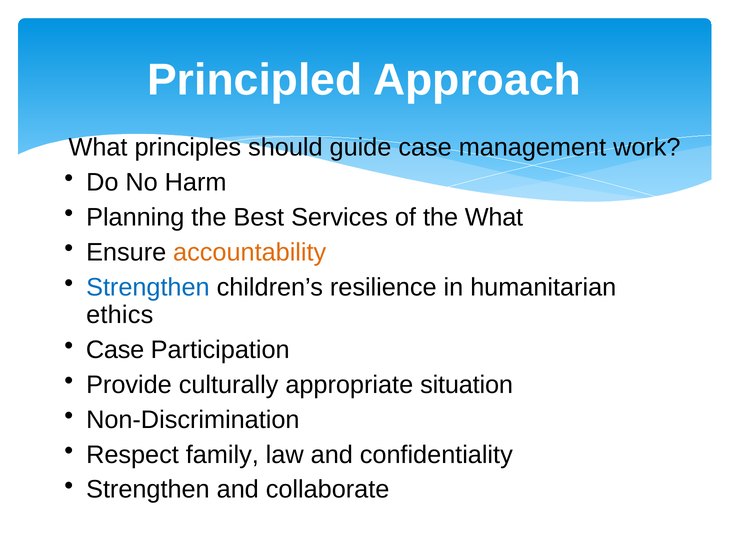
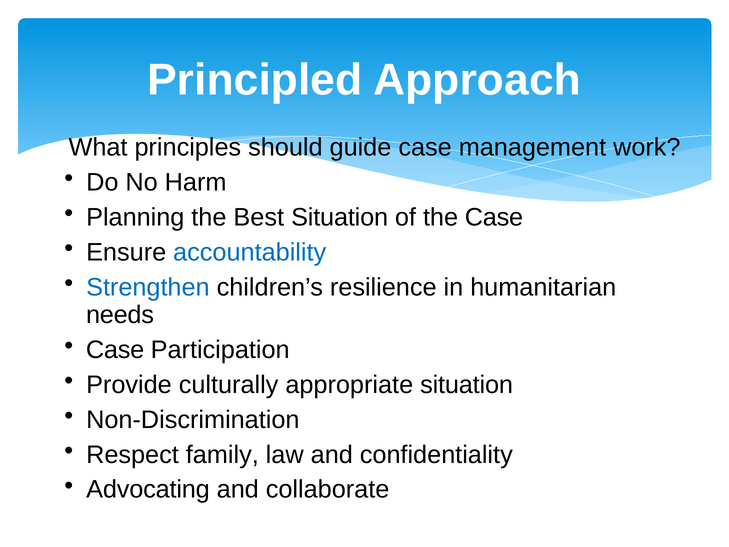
Best Services: Services -> Situation
the What: What -> Case
accountability colour: orange -> blue
ethics: ethics -> needs
Strengthen at (148, 489): Strengthen -> Advocating
